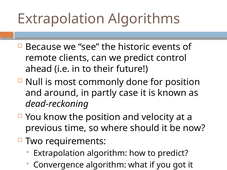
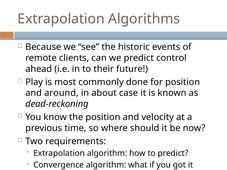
Null: Null -> Play
partly: partly -> about
